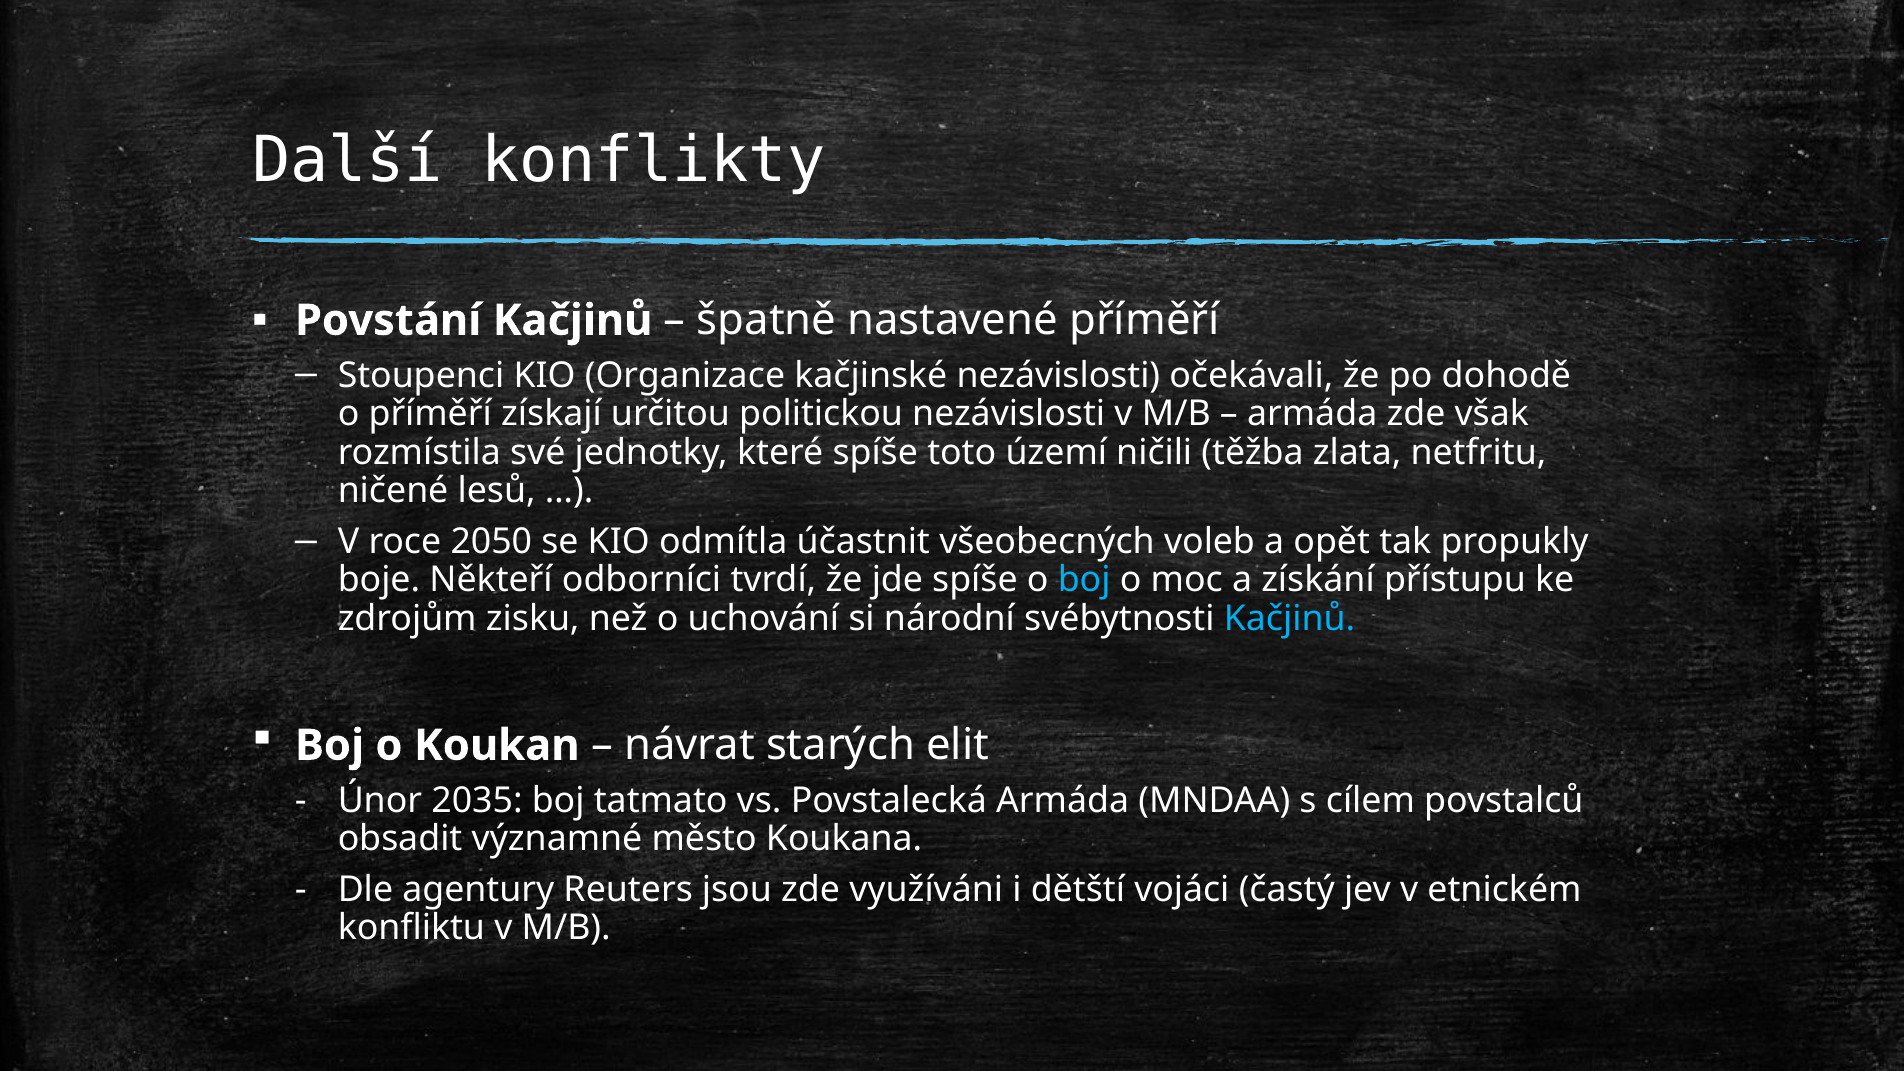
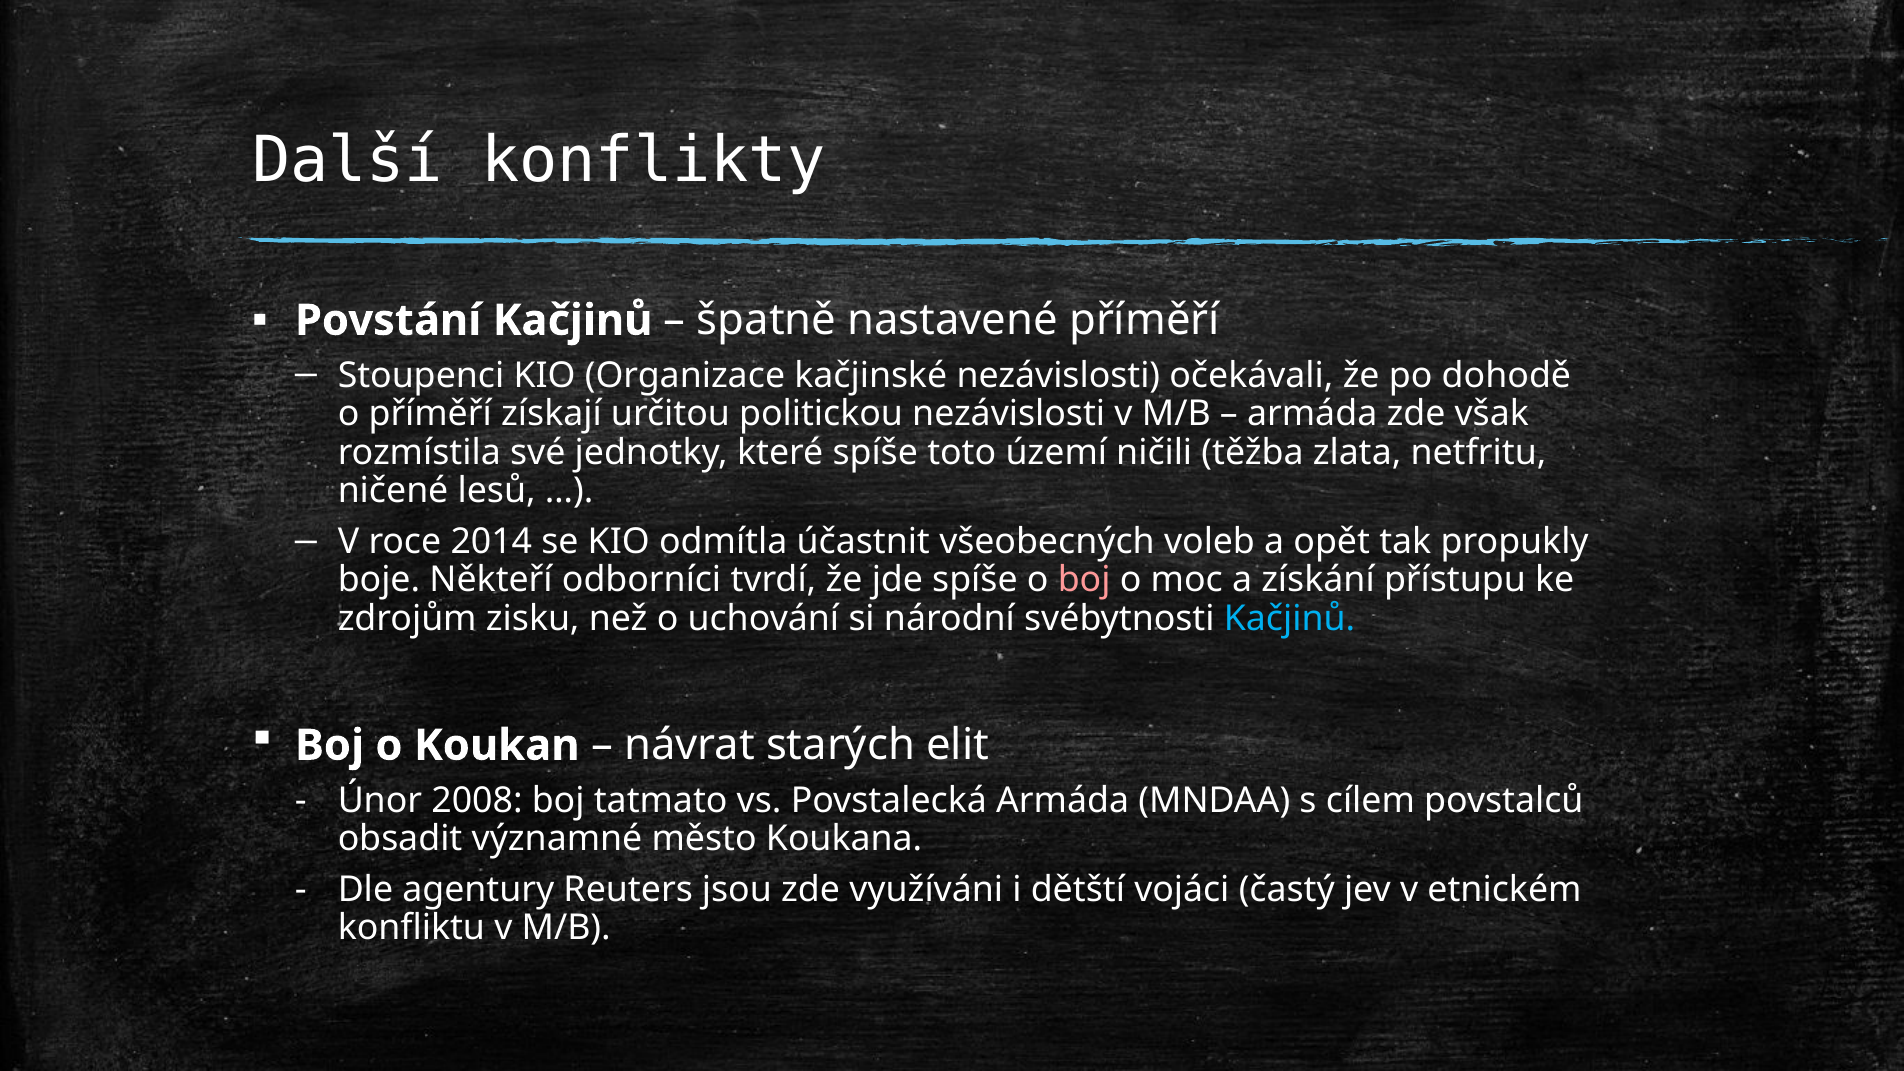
2050: 2050 -> 2014
boj at (1084, 580) colour: light blue -> pink
2035: 2035 -> 2008
